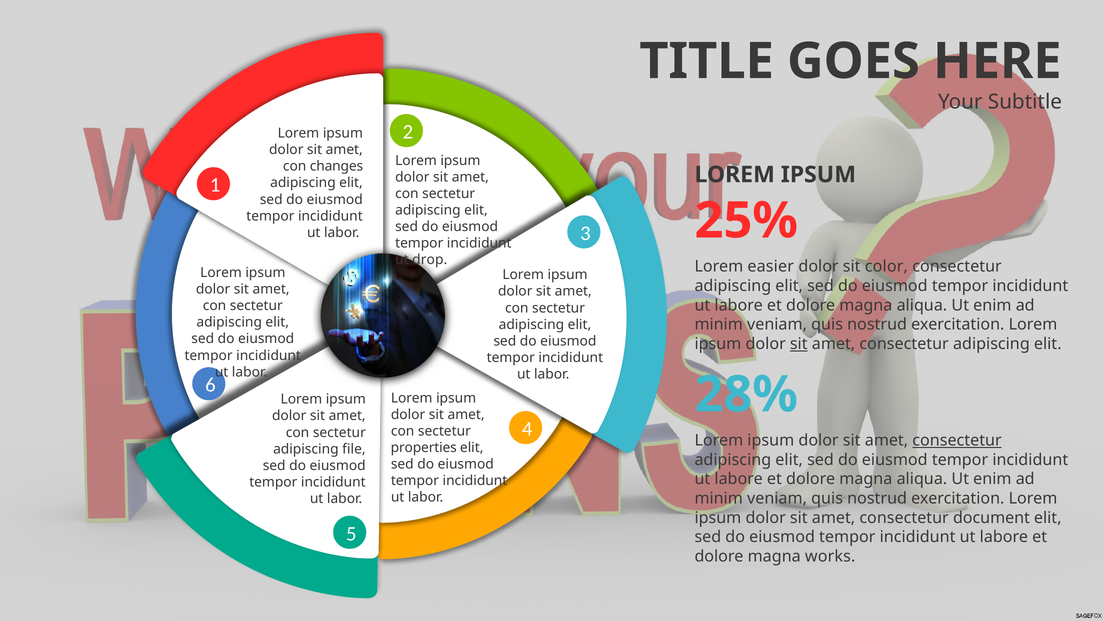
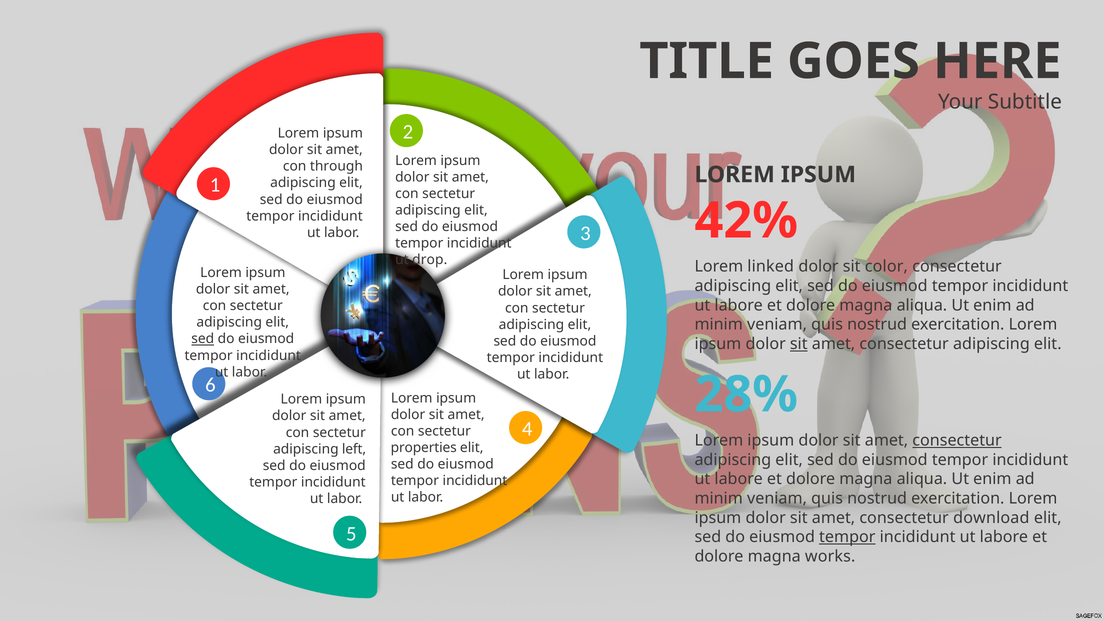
changes: changes -> through
25%: 25% -> 42%
easier: easier -> linked
sed at (203, 339) underline: none -> present
file: file -> left
document: document -> download
tempor at (847, 537) underline: none -> present
